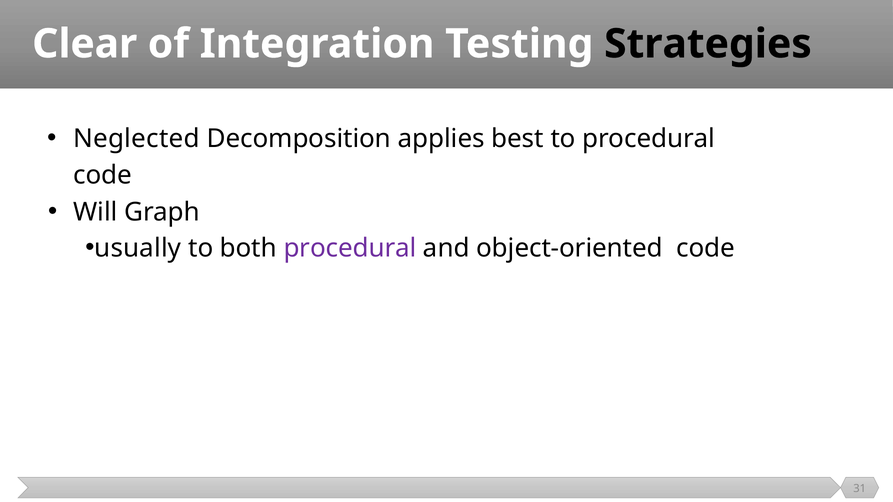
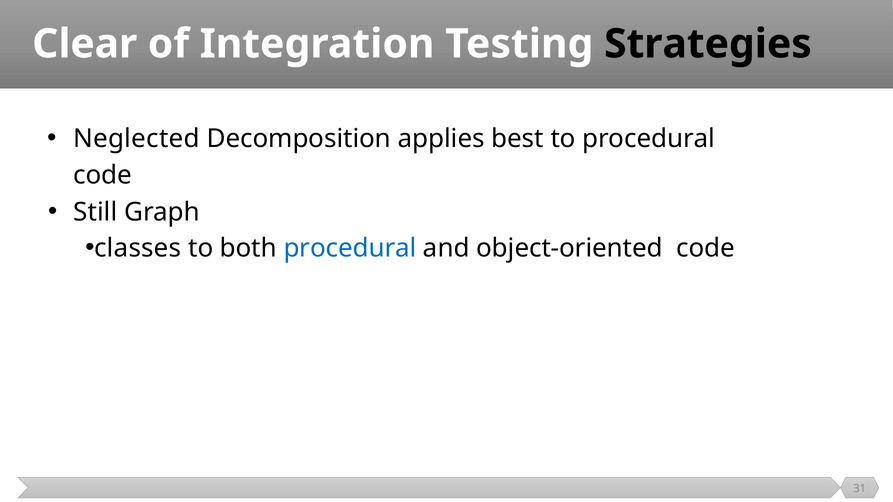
Will: Will -> Still
usually: usually -> classes
procedural at (350, 248) colour: purple -> blue
